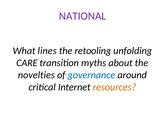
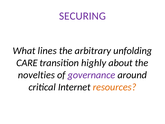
NATIONAL: NATIONAL -> SECURING
retooling: retooling -> arbitrary
myths: myths -> highly
governance colour: blue -> purple
